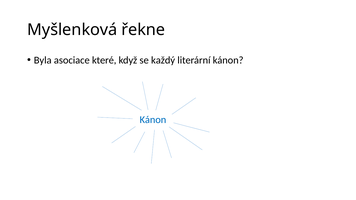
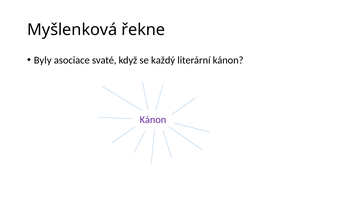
Byla: Byla -> Byly
které: které -> svaté
Kánon at (153, 120) colour: blue -> purple
